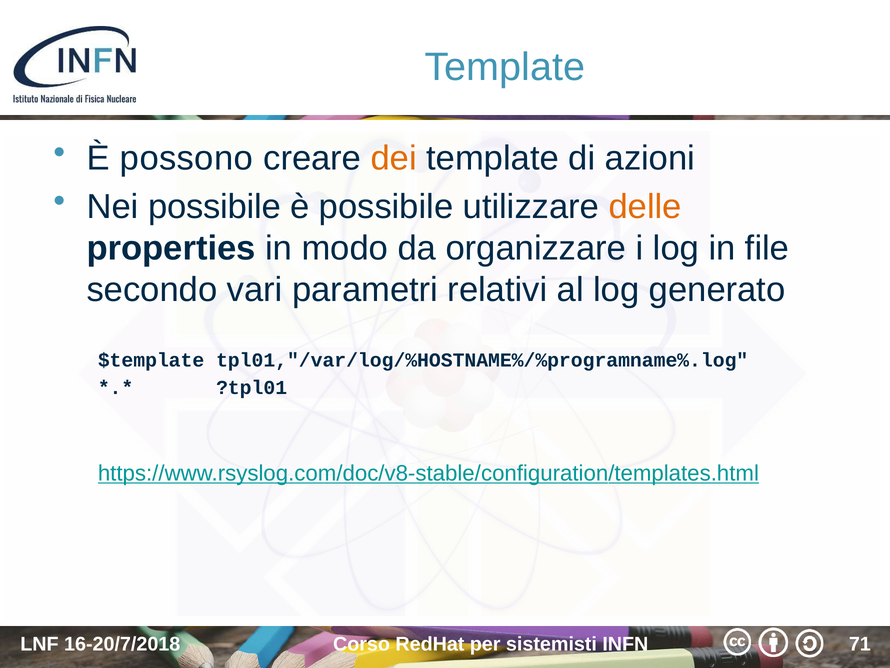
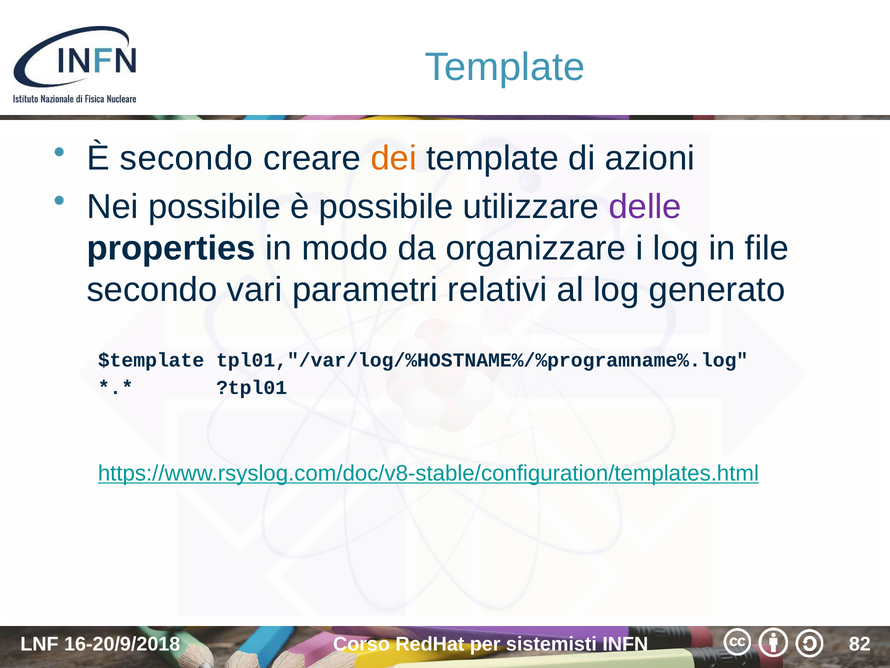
È possono: possono -> secondo
delle colour: orange -> purple
16-20/7/2018: 16-20/7/2018 -> 16-20/9/2018
71: 71 -> 82
